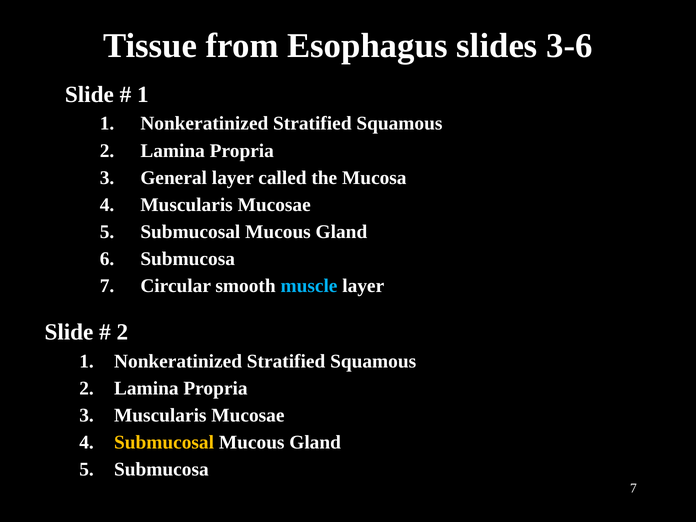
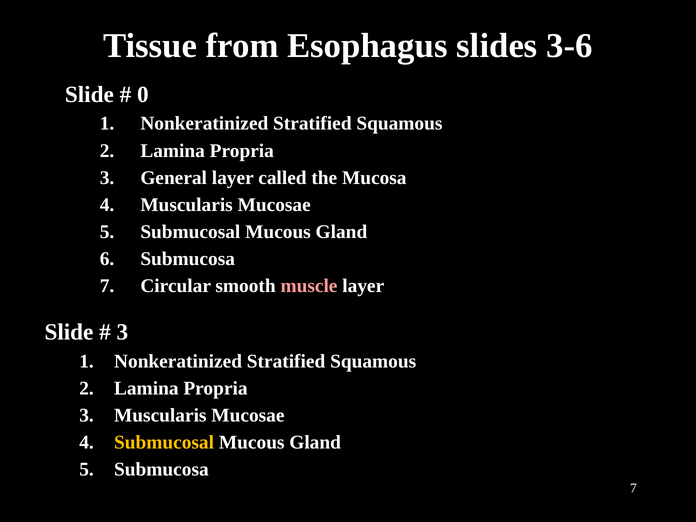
1 at (143, 94): 1 -> 0
muscle colour: light blue -> pink
2 at (122, 332): 2 -> 3
